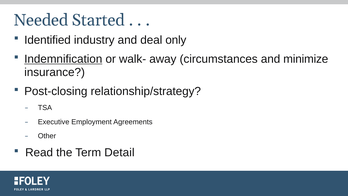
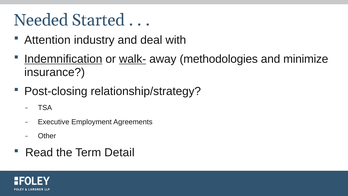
Identified: Identified -> Attention
only: only -> with
walk- underline: none -> present
circumstances: circumstances -> methodologies
